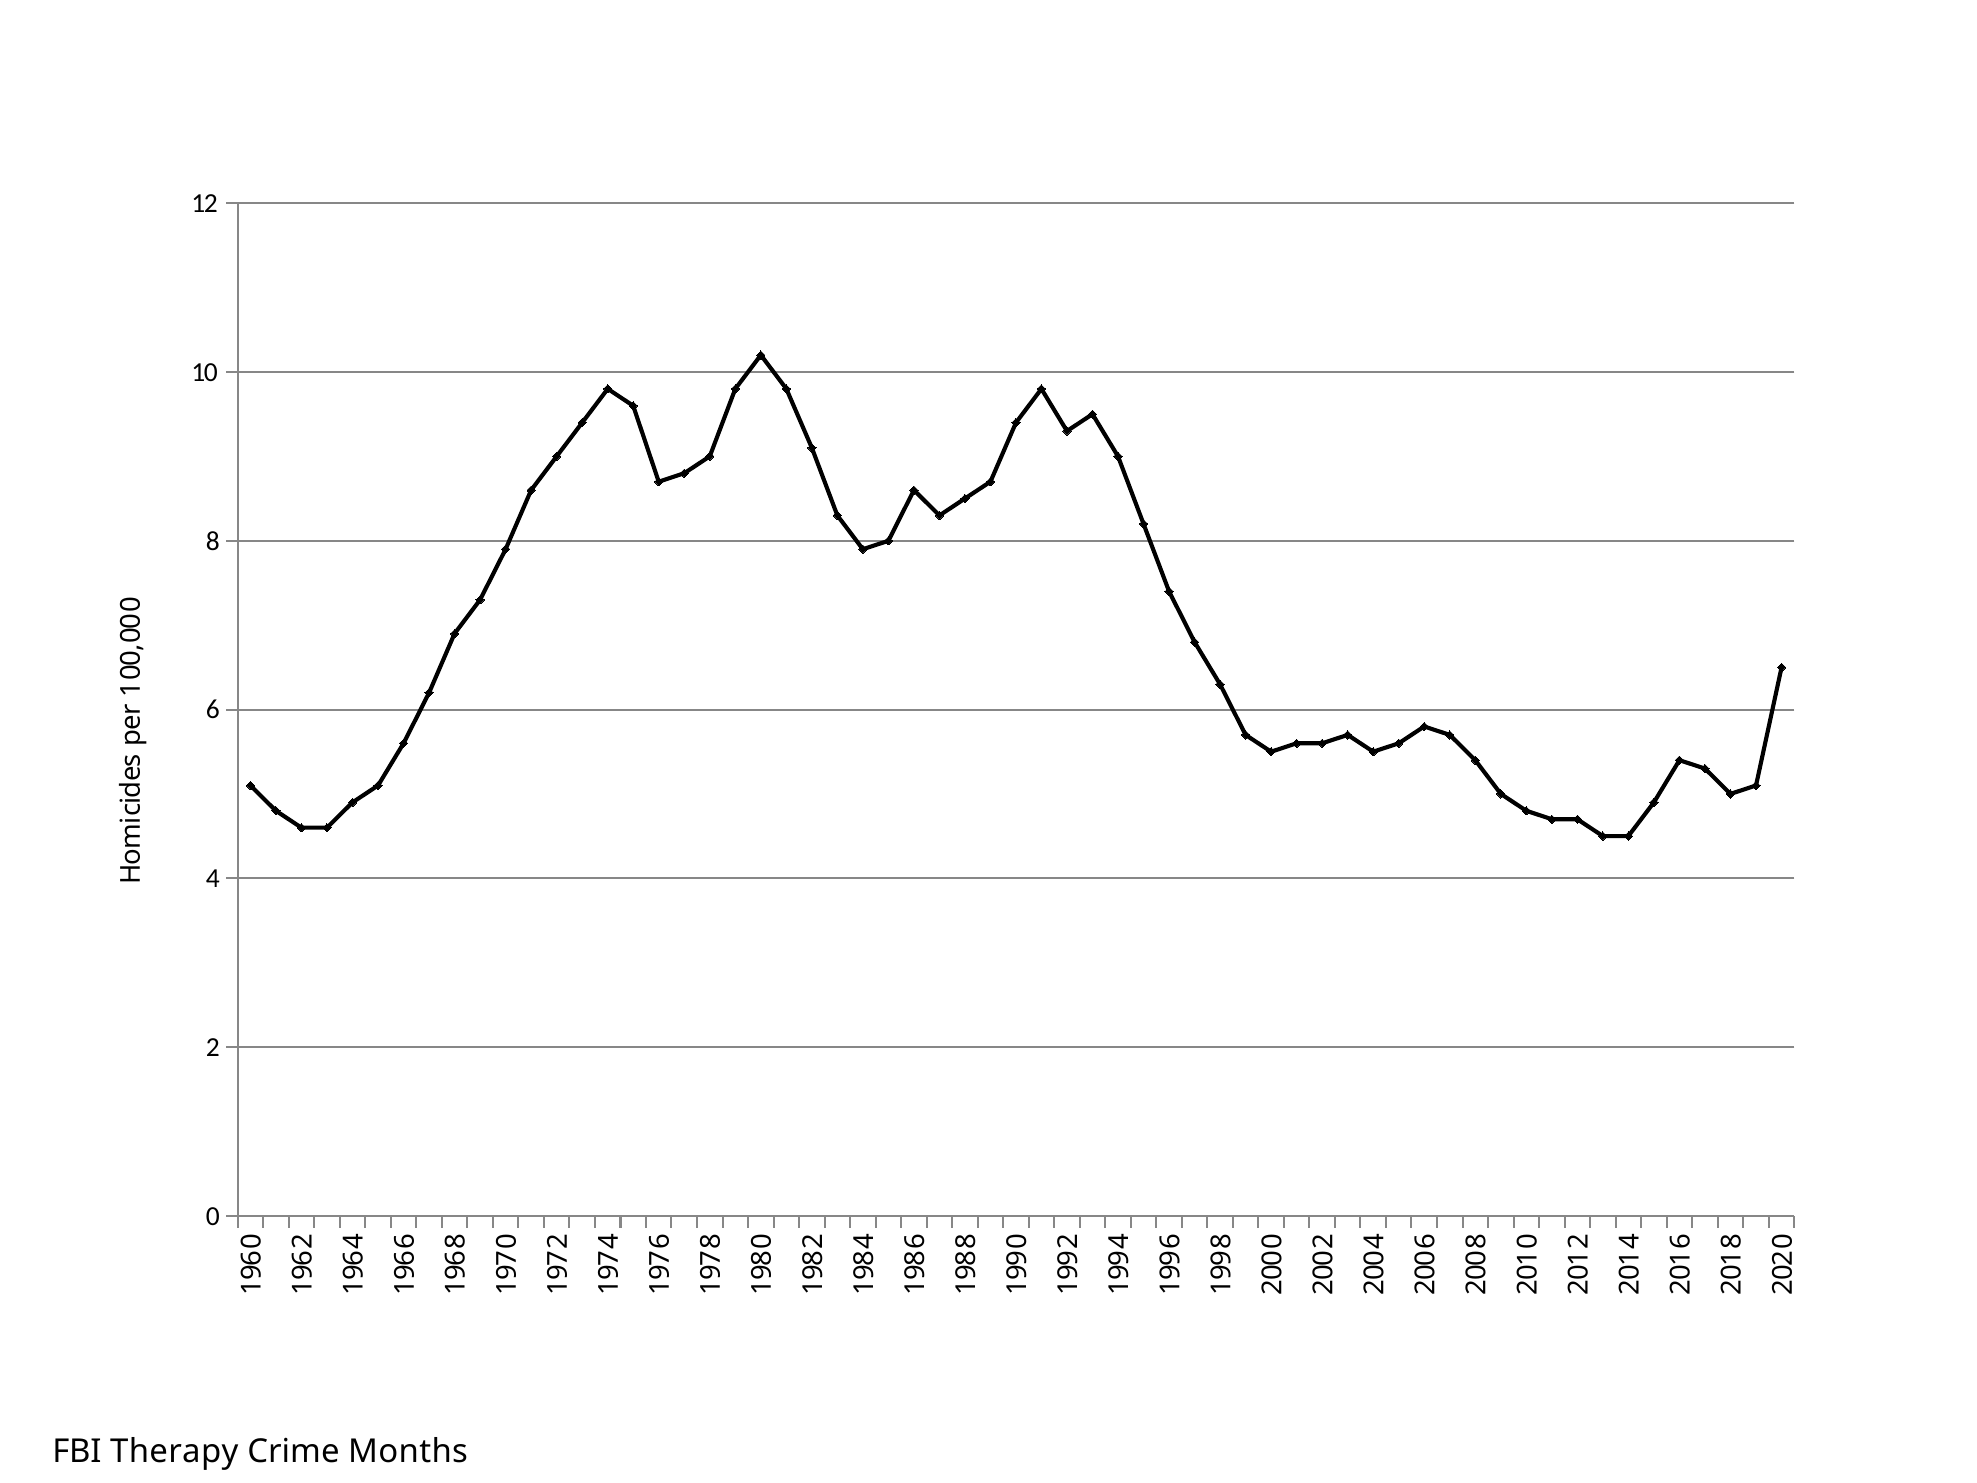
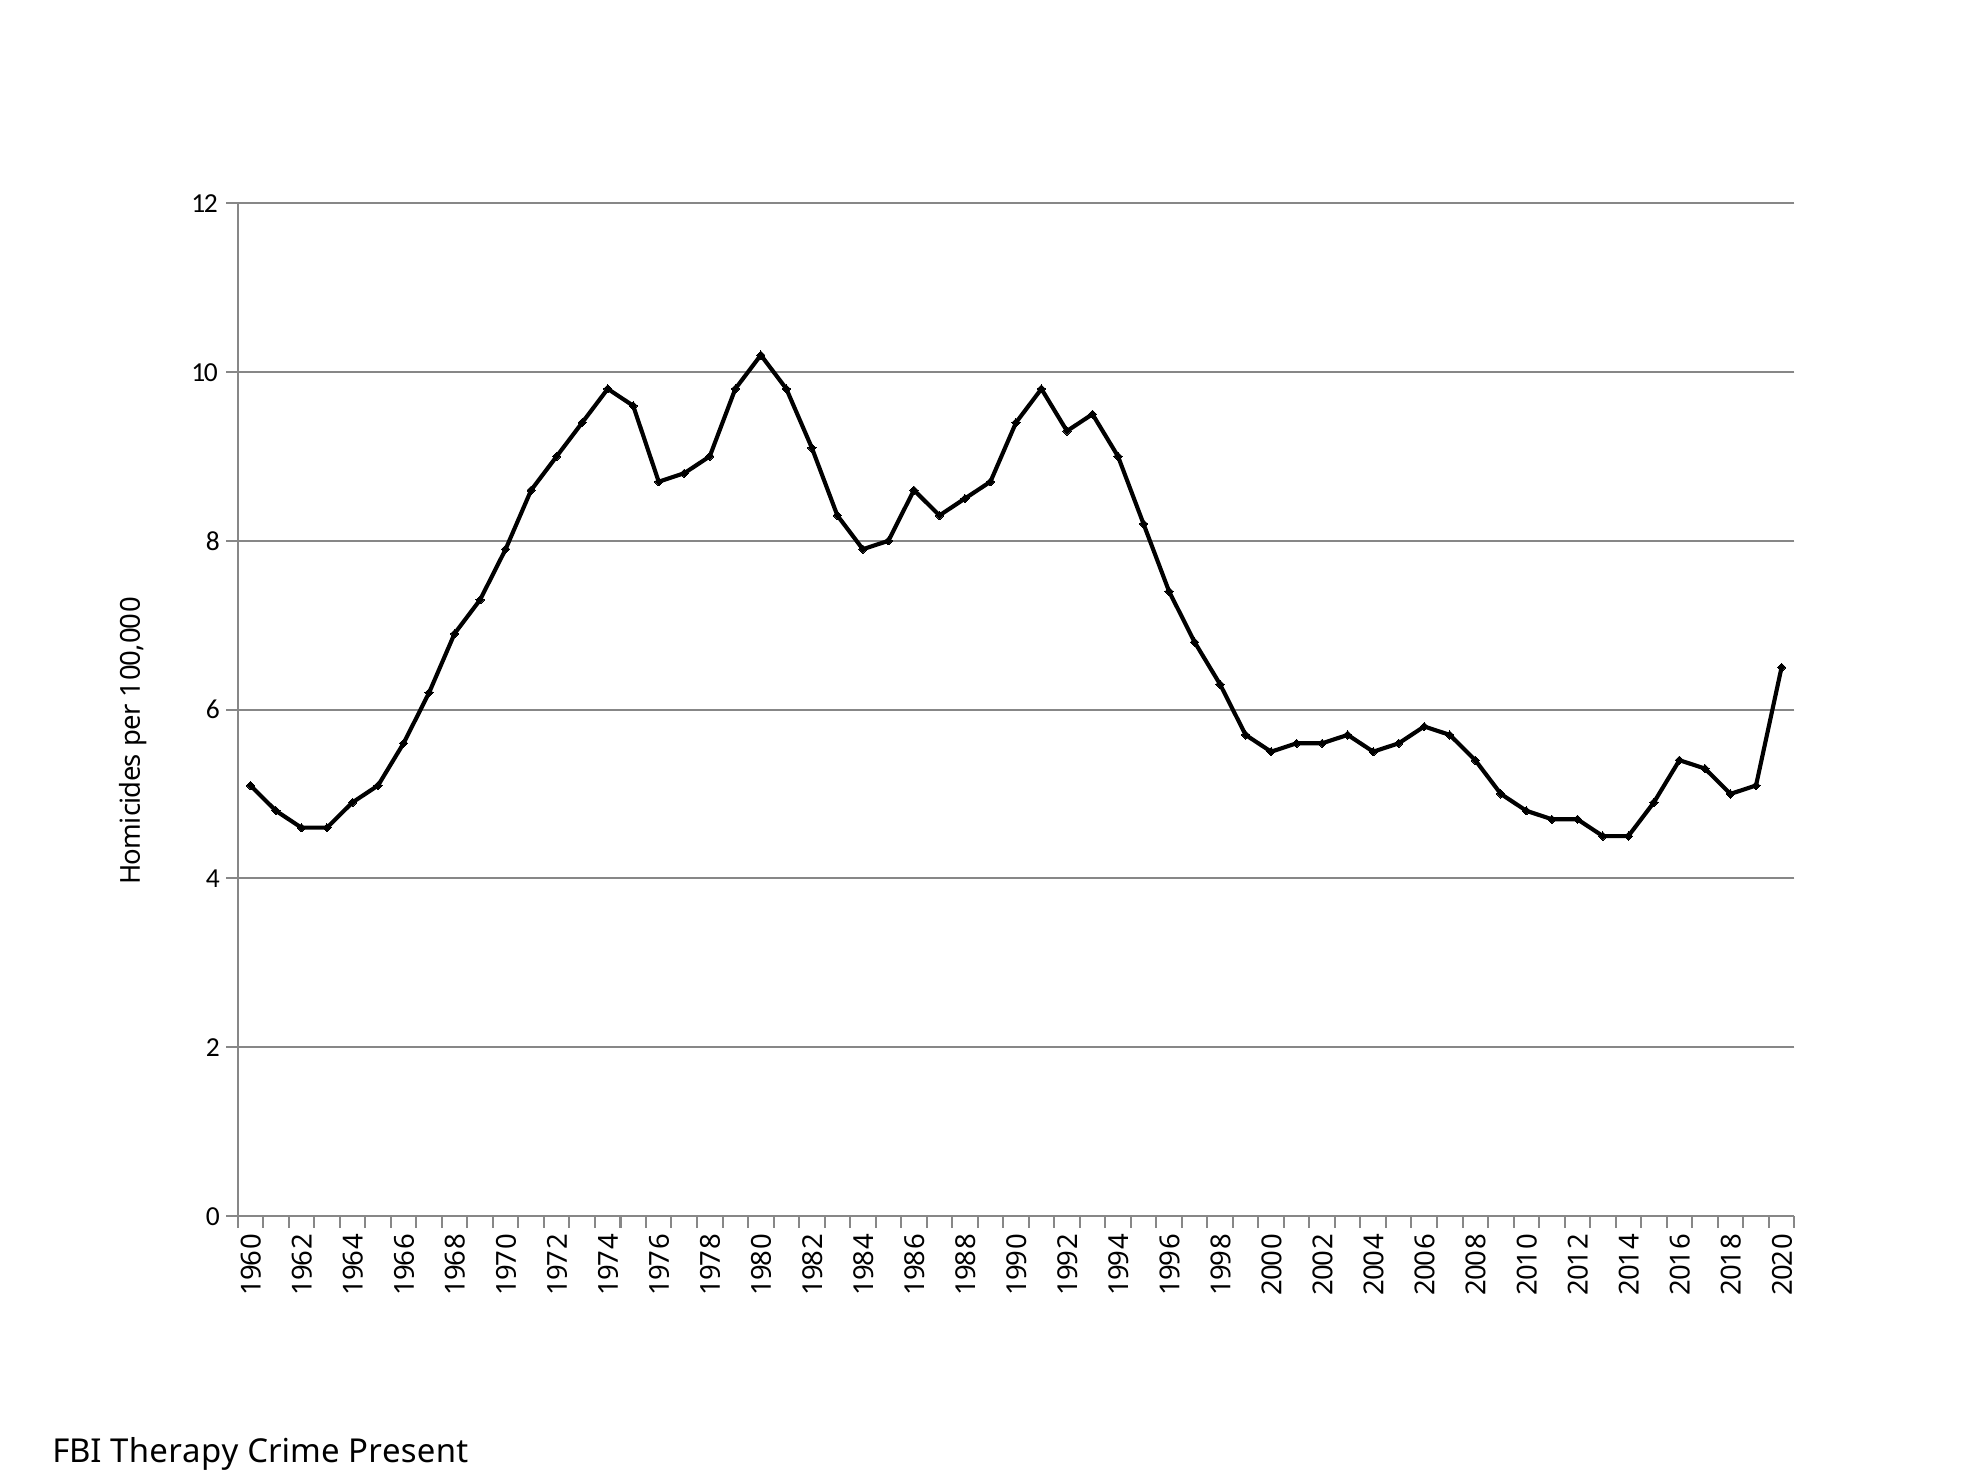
Months: Months -> Present
